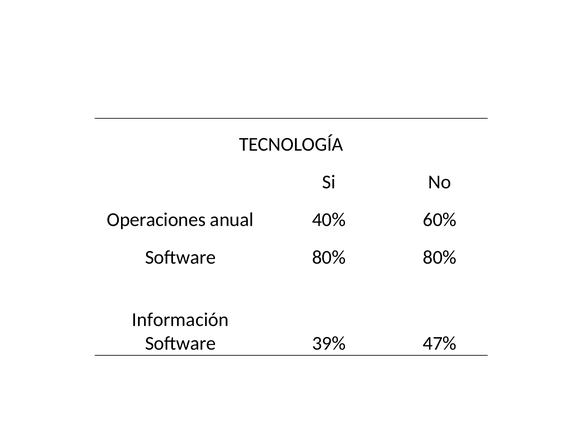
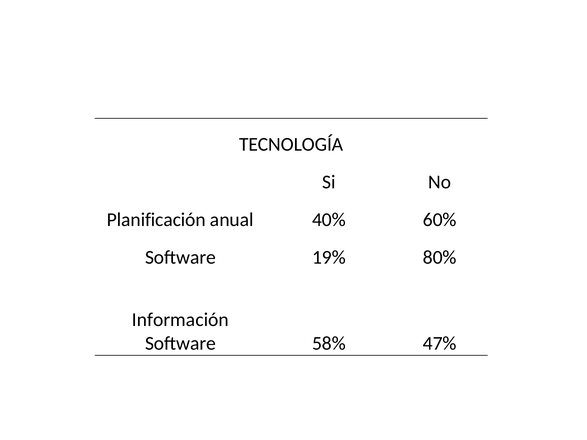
Operaciones: Operaciones -> Planificación
Software 80%: 80% -> 19%
39%: 39% -> 58%
